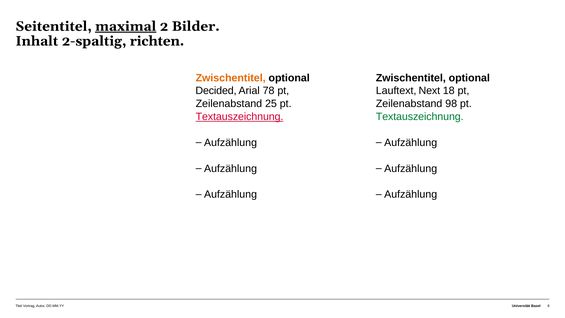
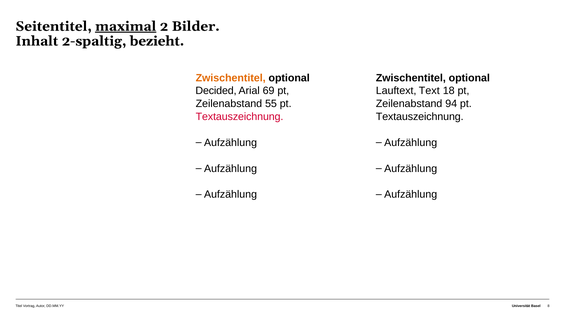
richten: richten -> bezieht
78: 78 -> 69
Next: Next -> Text
25: 25 -> 55
98: 98 -> 94
Textauszeichnung at (240, 117) underline: present -> none
Textauszeichnung at (420, 117) colour: green -> black
